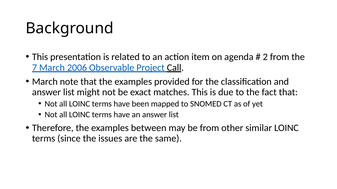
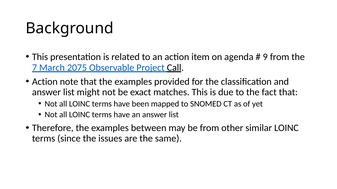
2: 2 -> 9
2006: 2006 -> 2075
March at (45, 82): March -> Action
